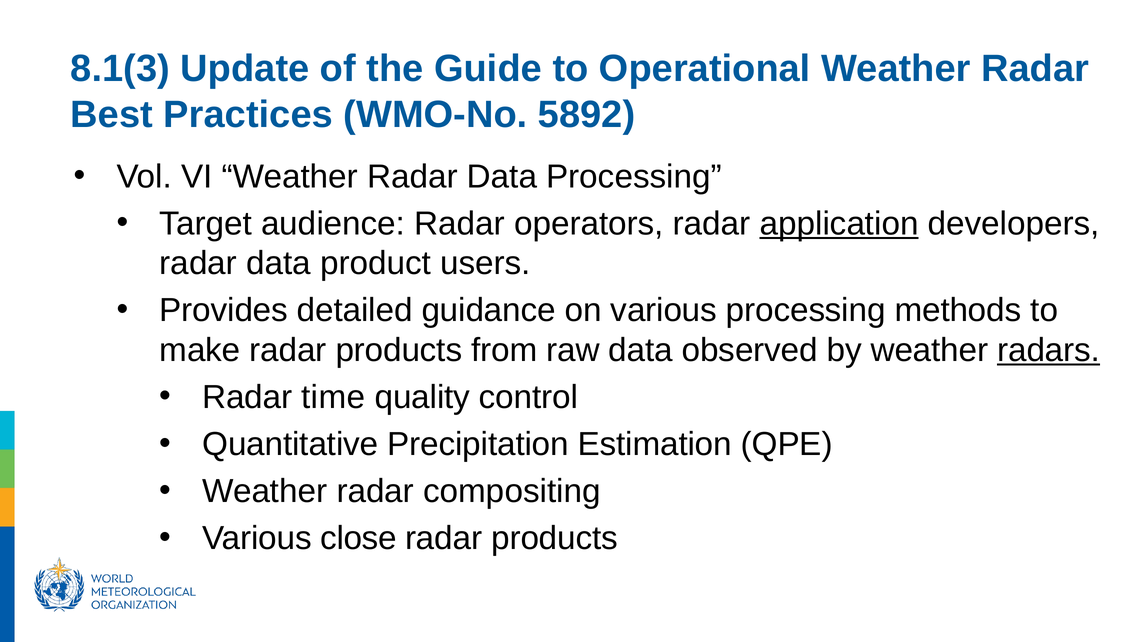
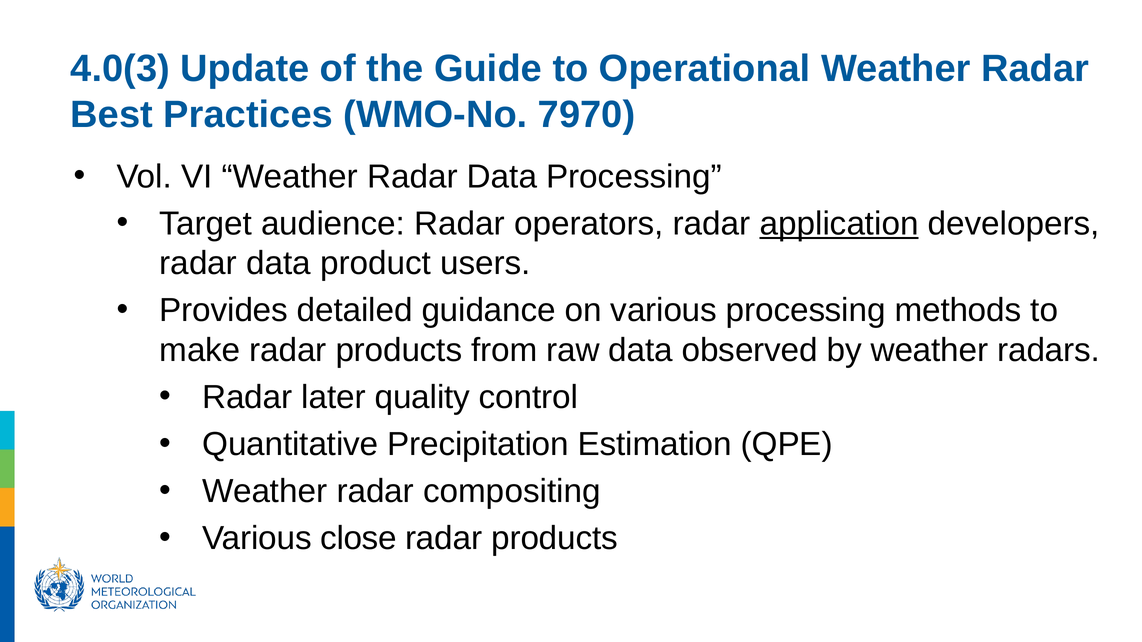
8.1(3: 8.1(3 -> 4.0(3
5892: 5892 -> 7970
radars underline: present -> none
time: time -> later
